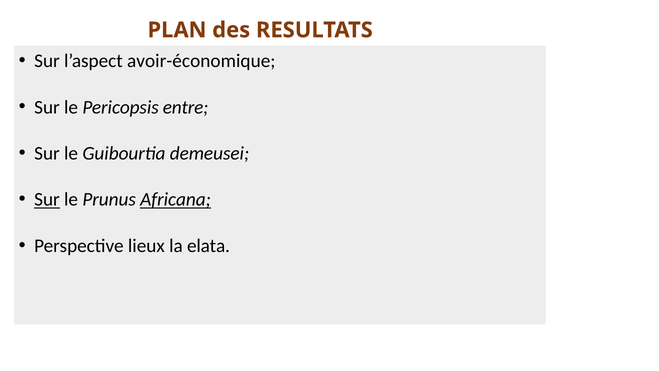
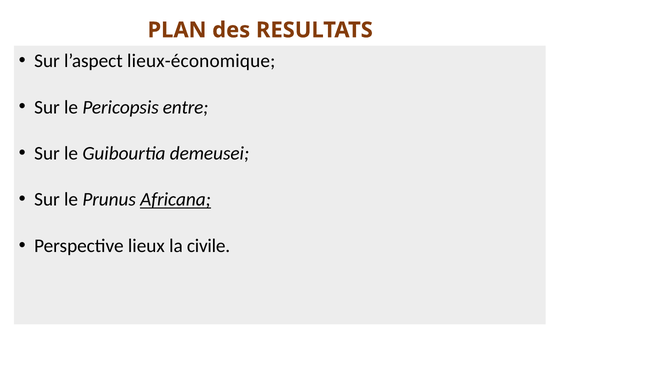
avoir-économique: avoir-économique -> lieux-économique
Sur at (47, 199) underline: present -> none
elata: elata -> civile
